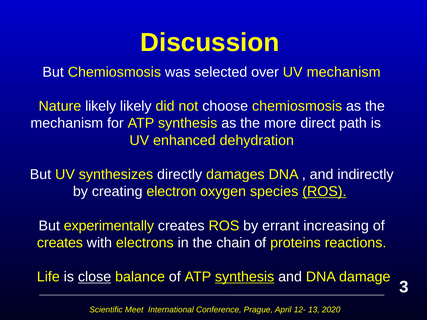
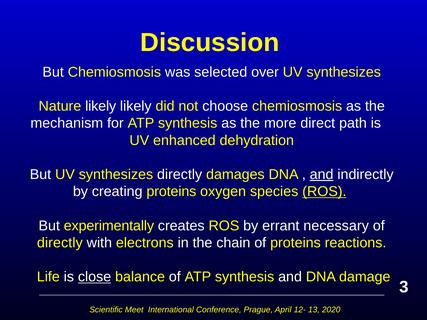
over UV mechanism: mechanism -> synthesizes
and at (322, 175) underline: none -> present
creating electron: electron -> proteins
increasing: increasing -> necessary
creates at (60, 243): creates -> directly
synthesis at (245, 277) underline: present -> none
